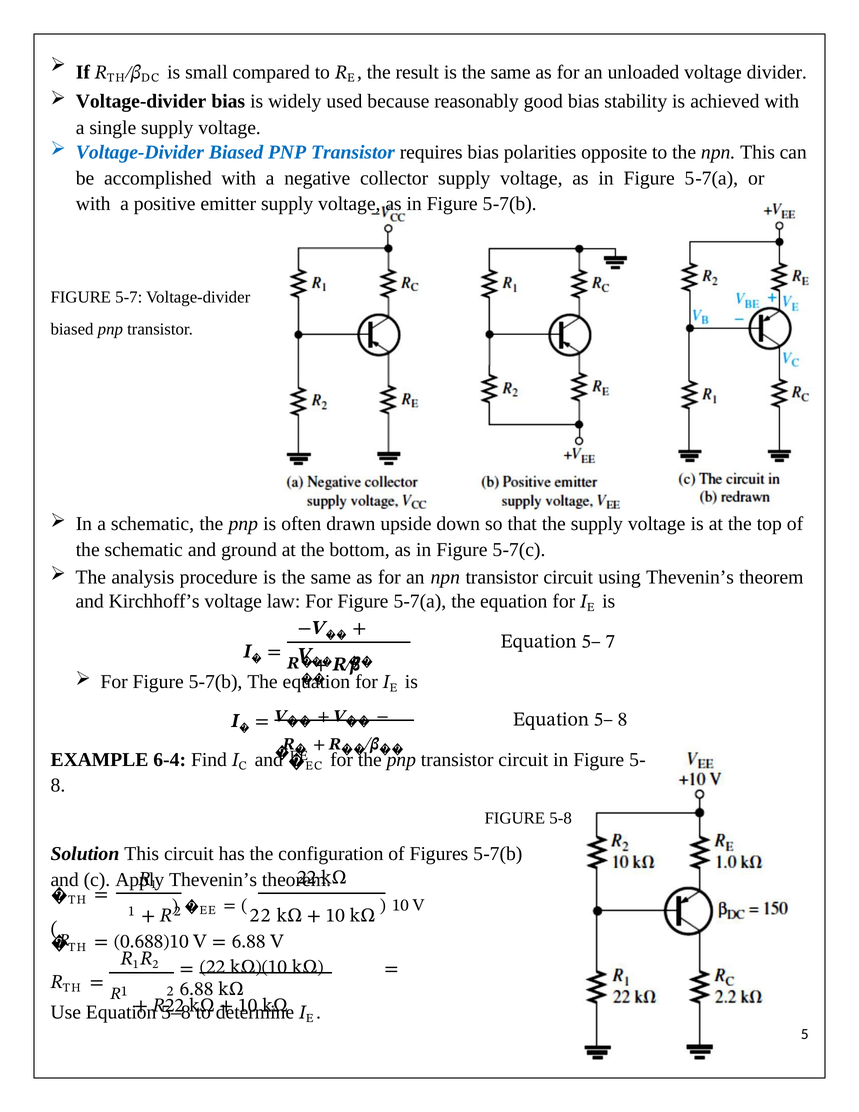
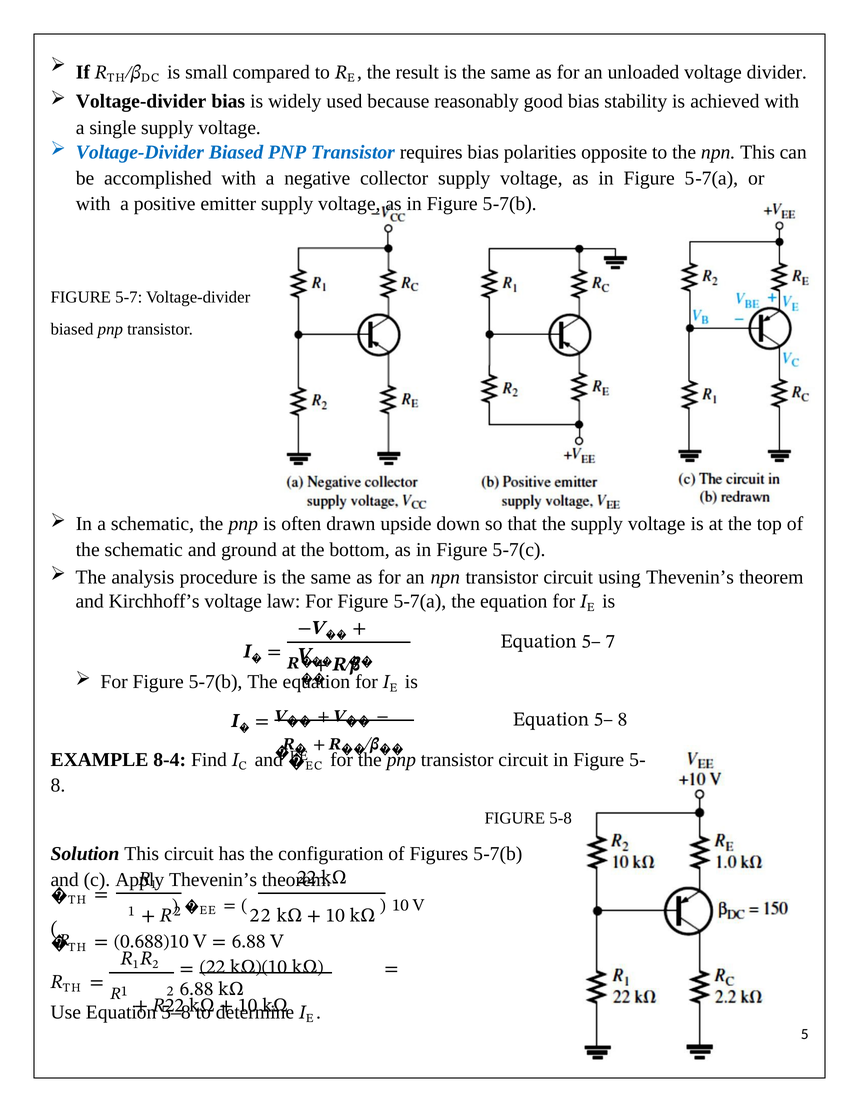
6-4: 6-4 -> 8-4
